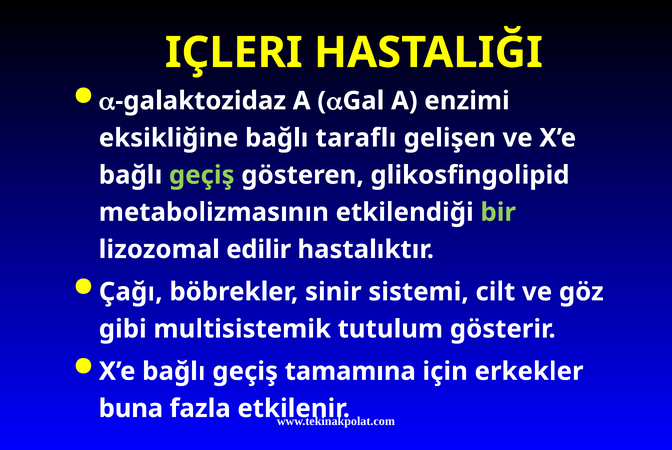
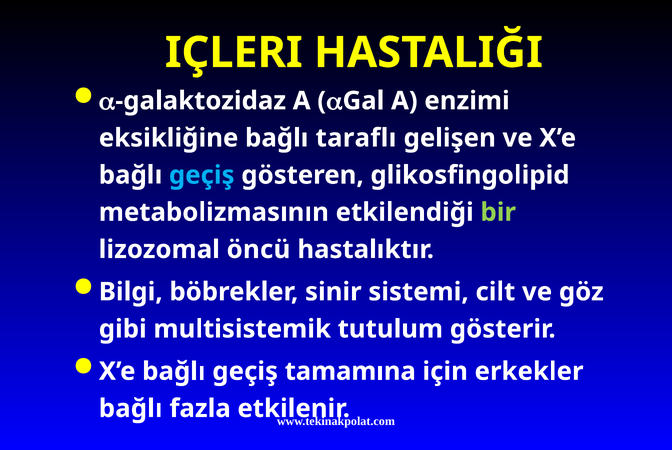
geçiş at (202, 175) colour: light green -> light blue
edilir: edilir -> öncü
Çağı: Çağı -> Bilgi
buna at (131, 408): buna -> bağlı
